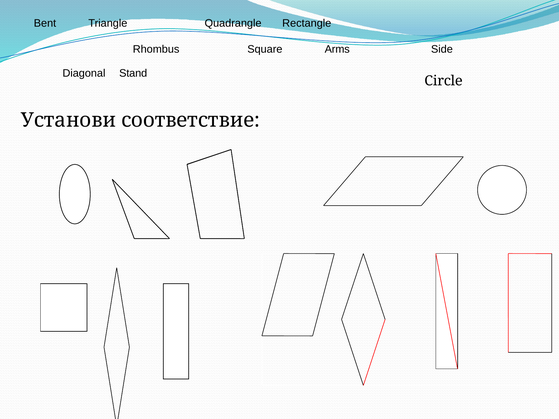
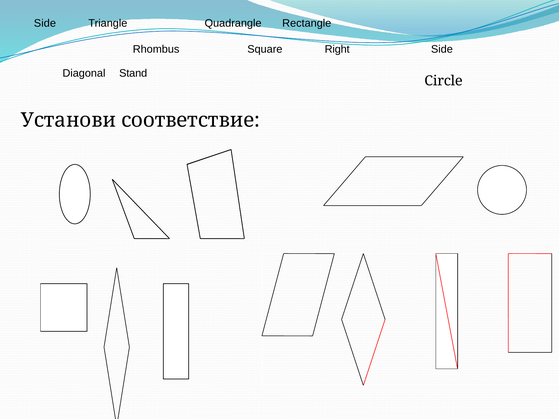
Bent at (45, 23): Bent -> Side
Arms: Arms -> Right
